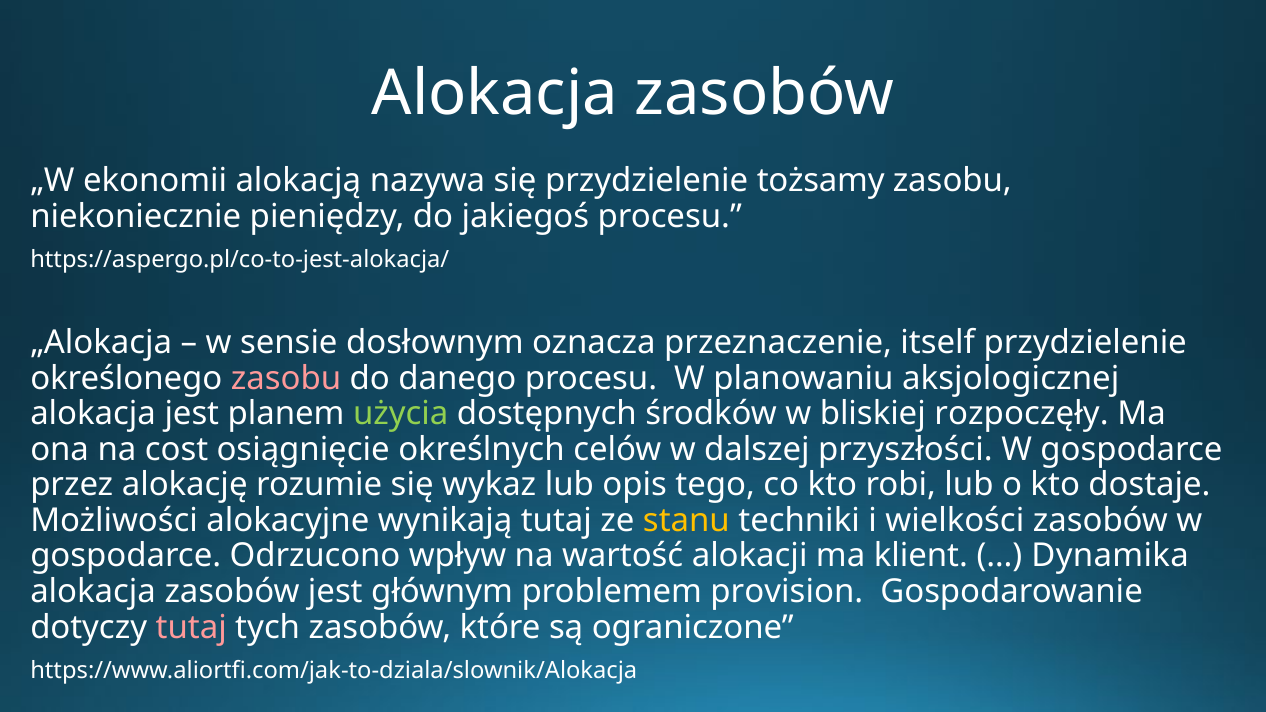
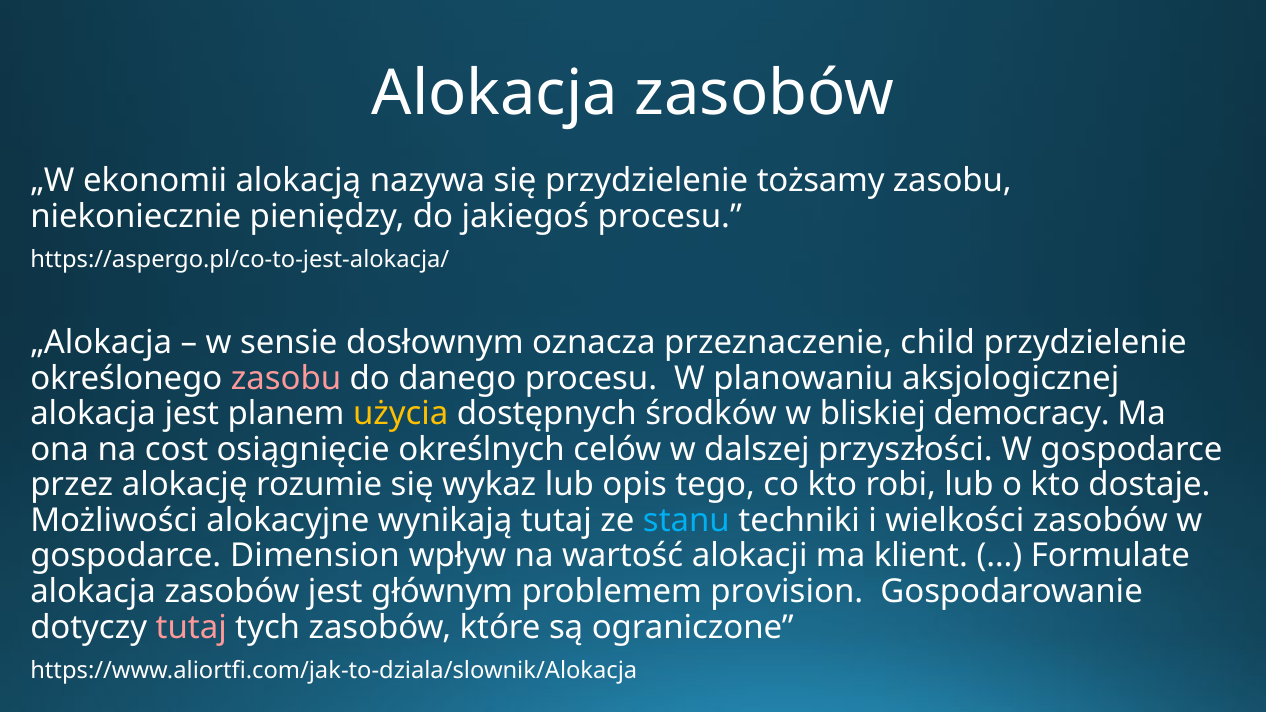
itself: itself -> child
użycia colour: light green -> yellow
rozpoczęły: rozpoczęły -> democracy
stanu colour: yellow -> light blue
Odrzucono: Odrzucono -> Dimension
Dynamika: Dynamika -> Formulate
